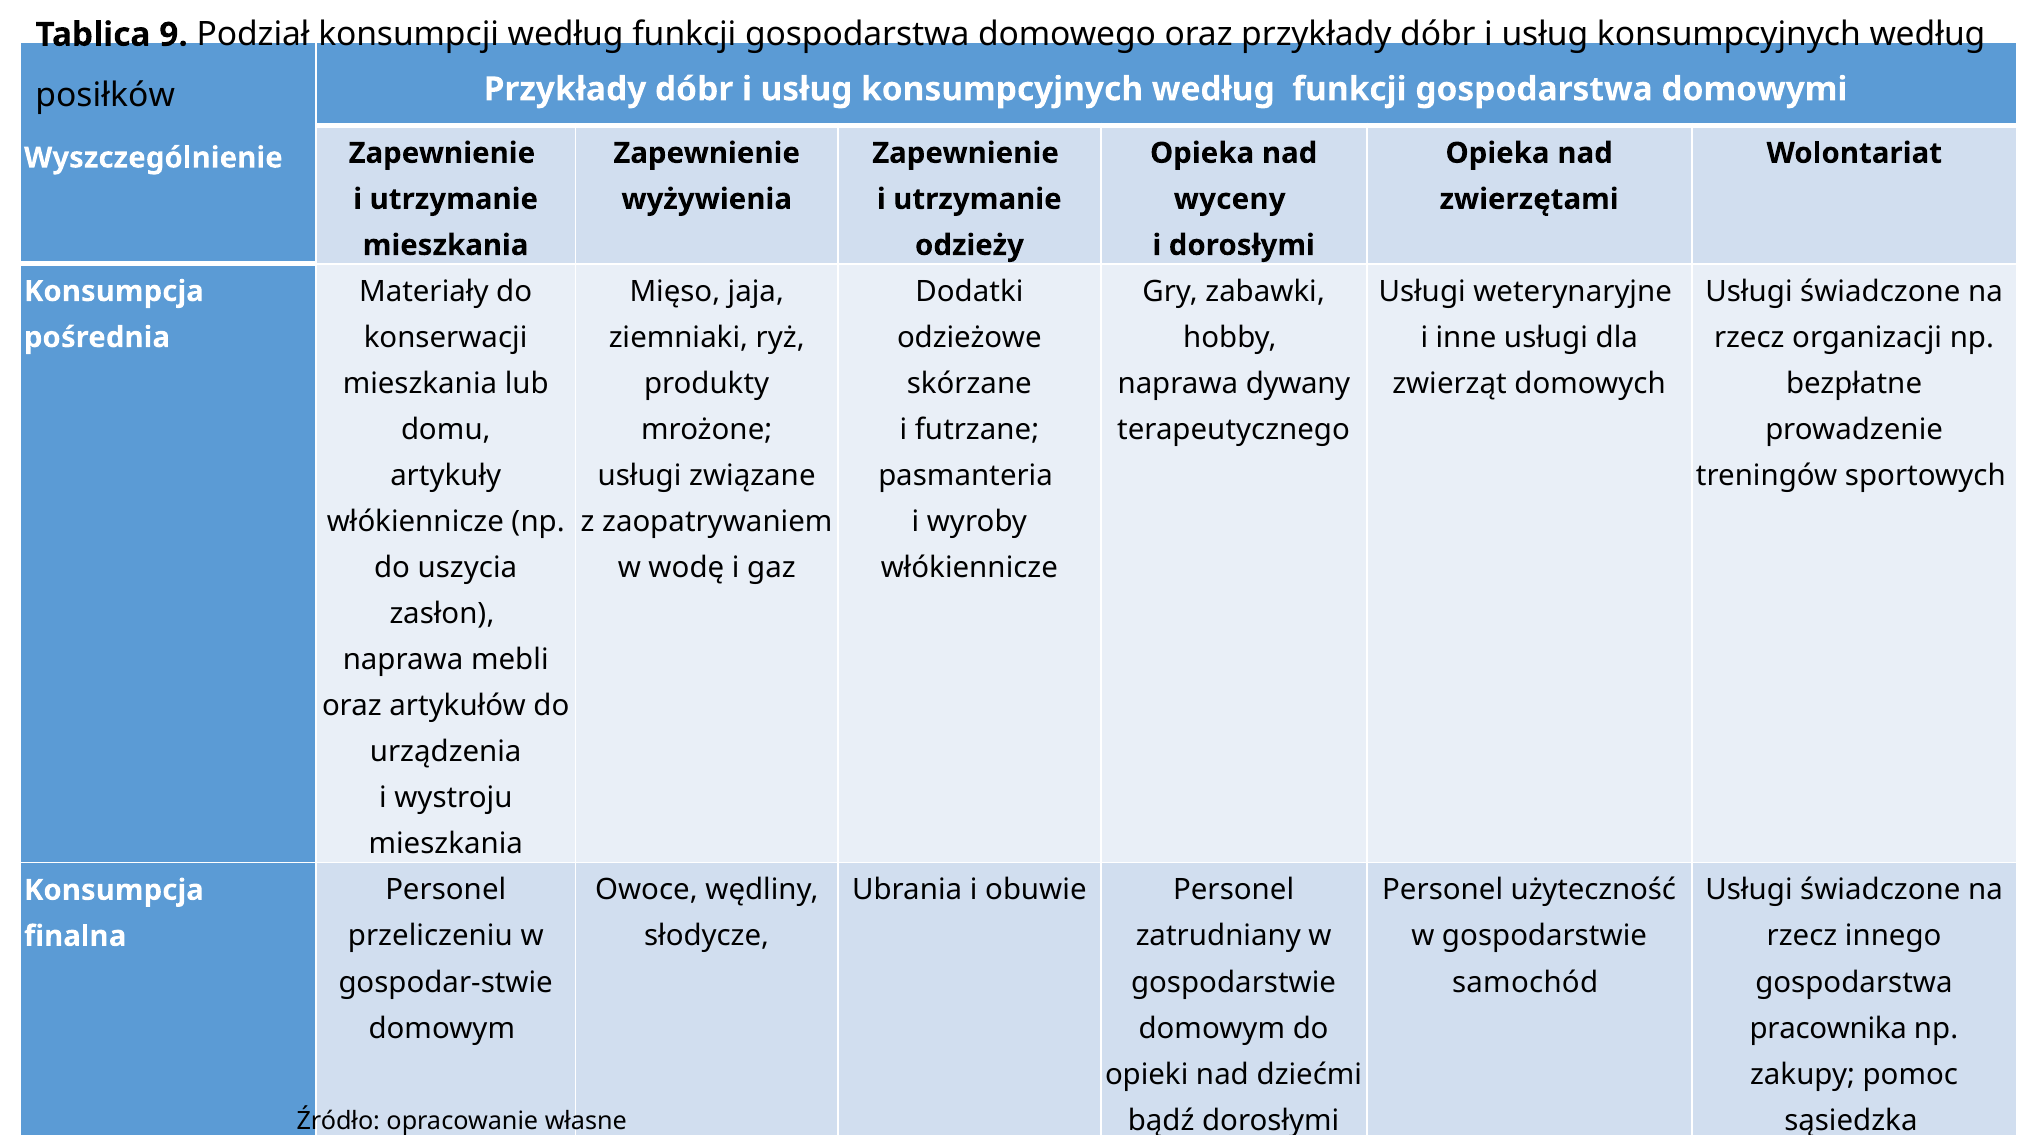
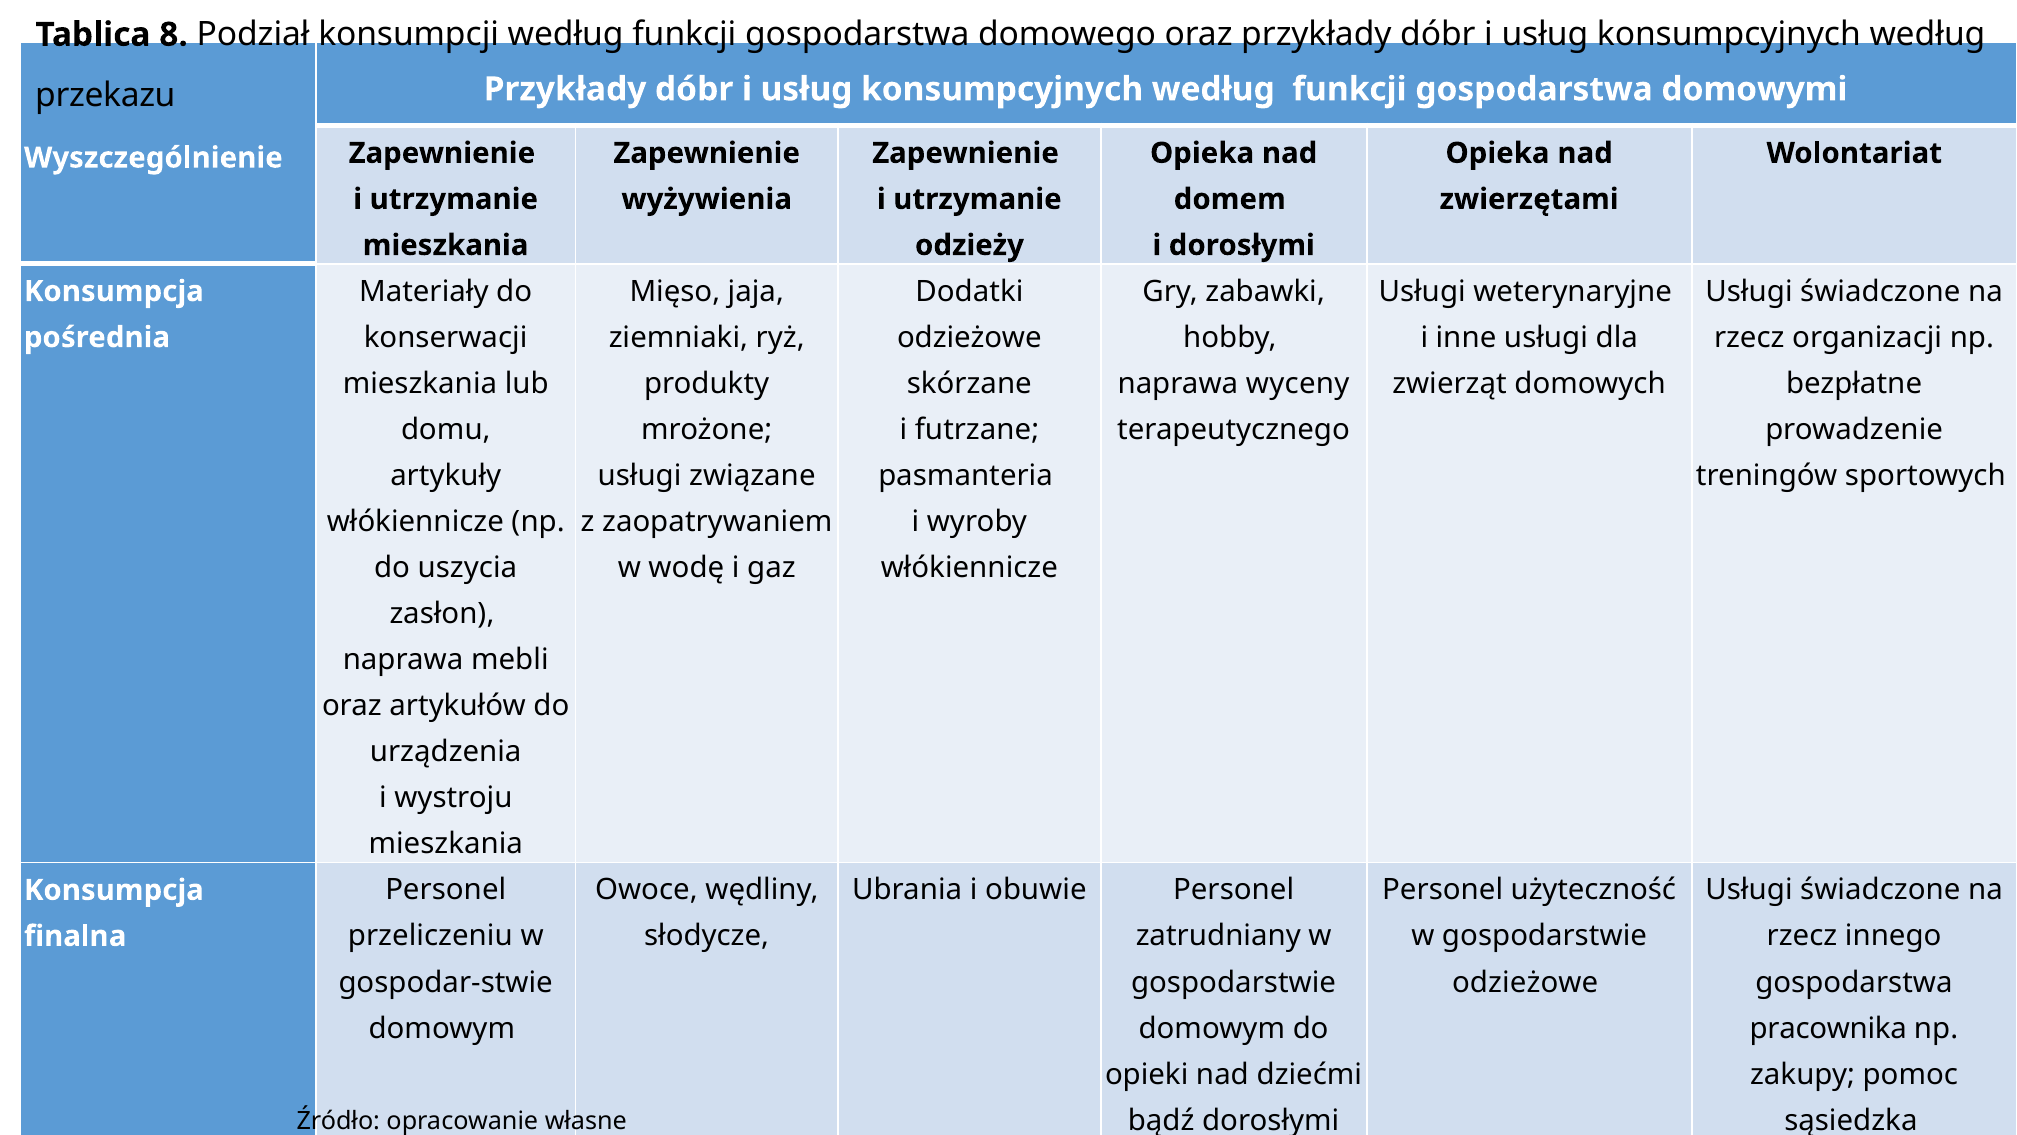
9: 9 -> 8
posiłków: posiłków -> przekazu
wyceny: wyceny -> domem
naprawa dywany: dywany -> wyceny
samochód at (1525, 982): samochód -> odzieżowe
